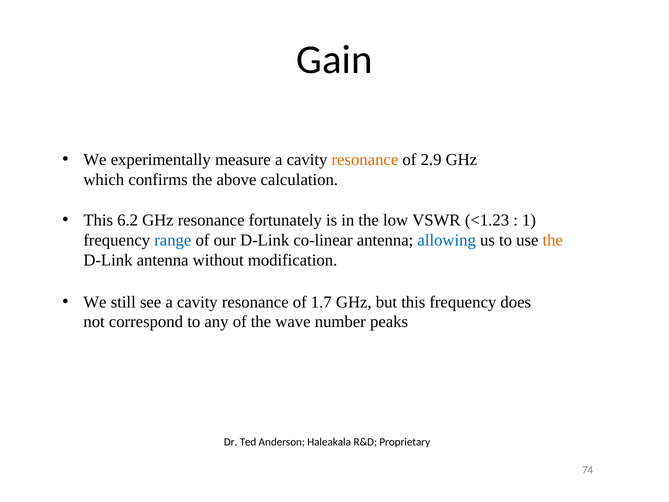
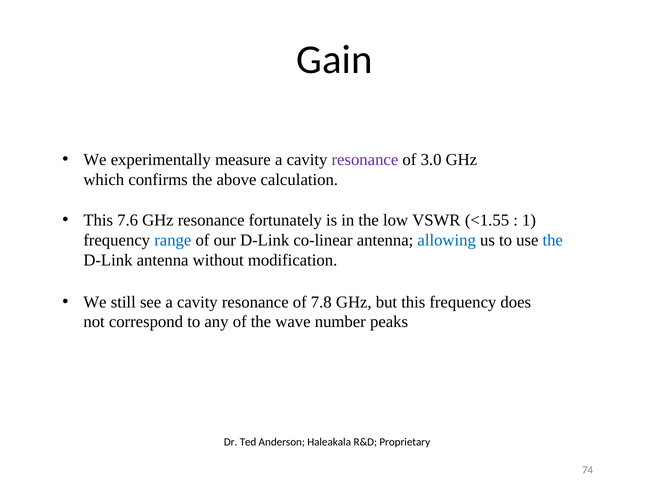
resonance at (365, 160) colour: orange -> purple
2.9: 2.9 -> 3.0
6.2: 6.2 -> 7.6
<1.23: <1.23 -> <1.55
the at (553, 240) colour: orange -> blue
1.7: 1.7 -> 7.8
